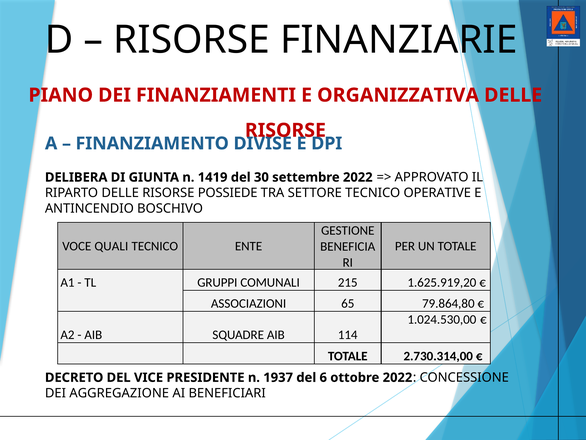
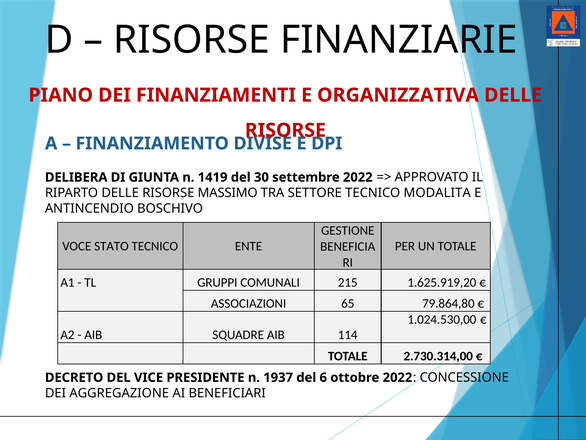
POSSIEDE: POSSIEDE -> MASSIMO
OPERATIVE: OPERATIVE -> MODALITA
QUALI: QUALI -> STATO
